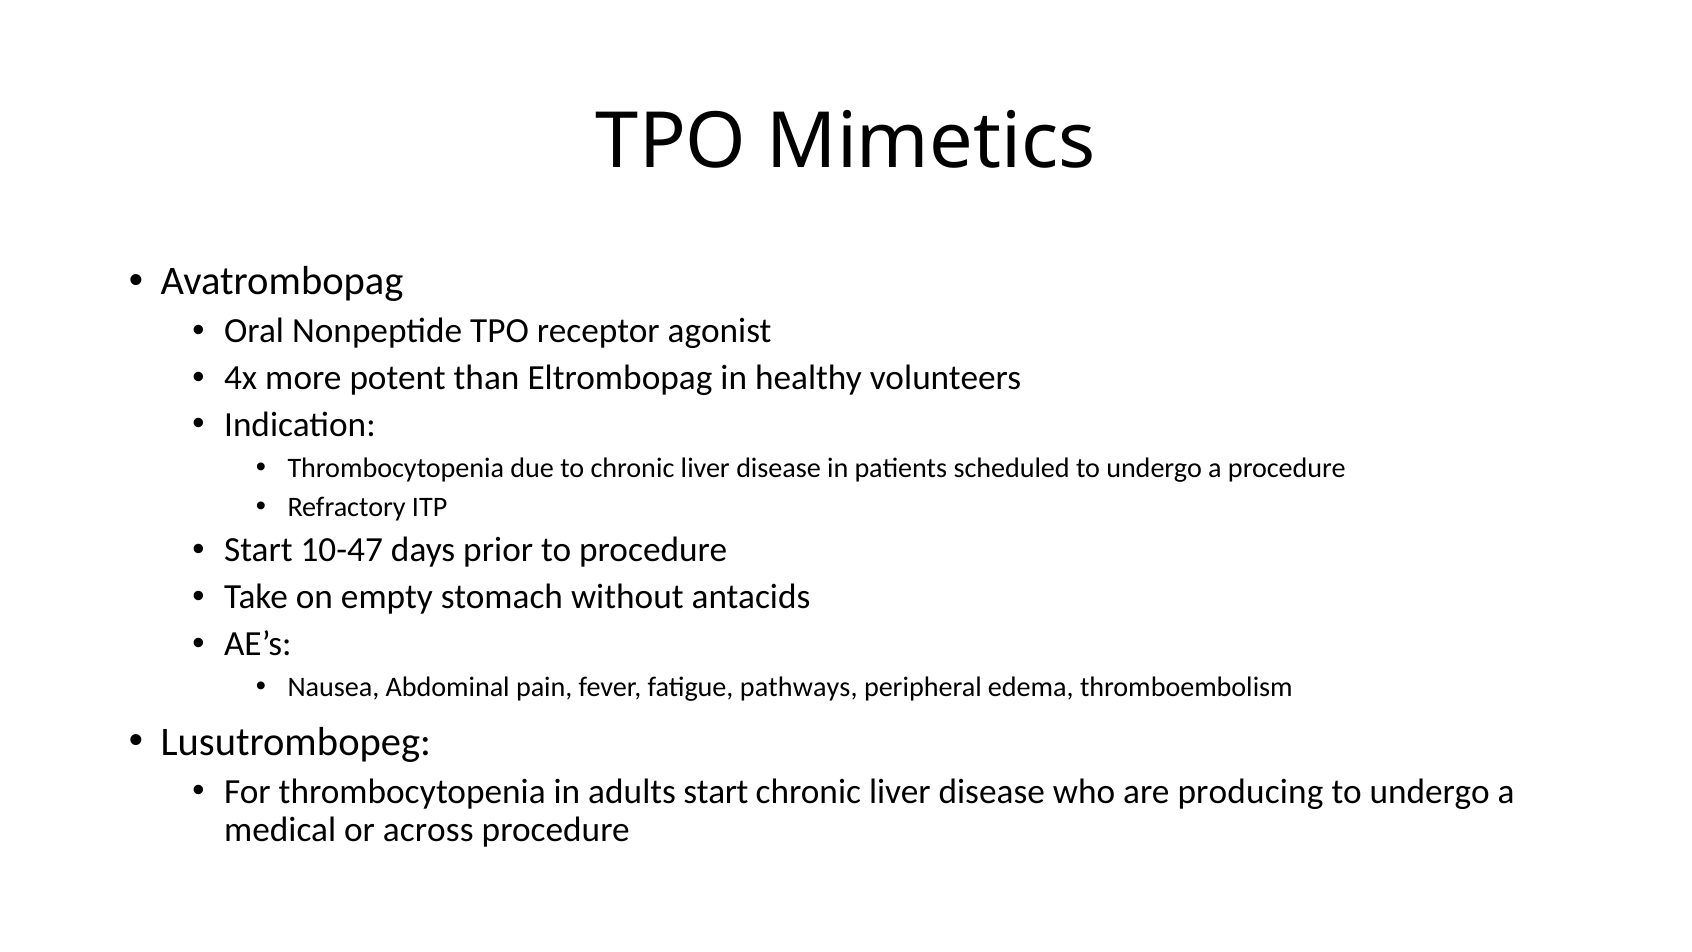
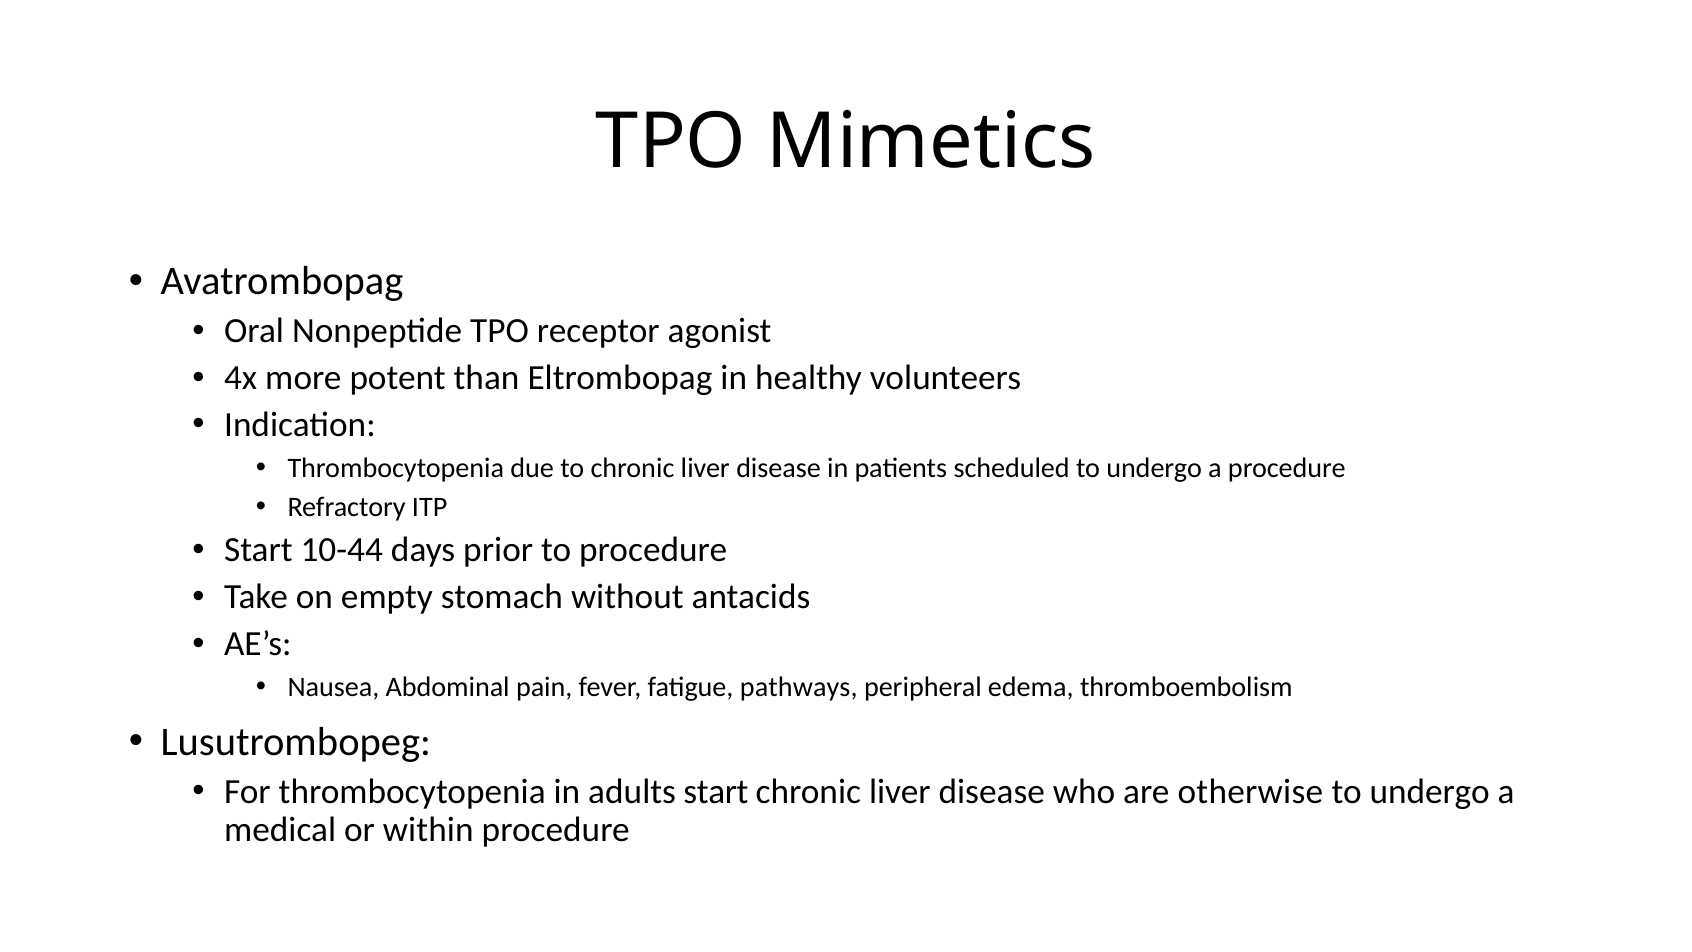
10-47: 10-47 -> 10-44
producing: producing -> otherwise
across: across -> within
